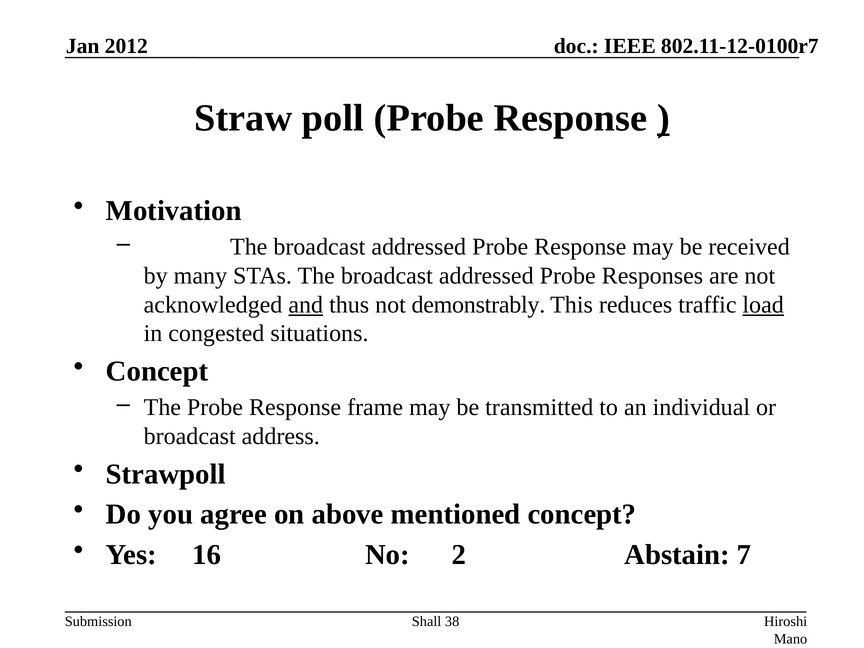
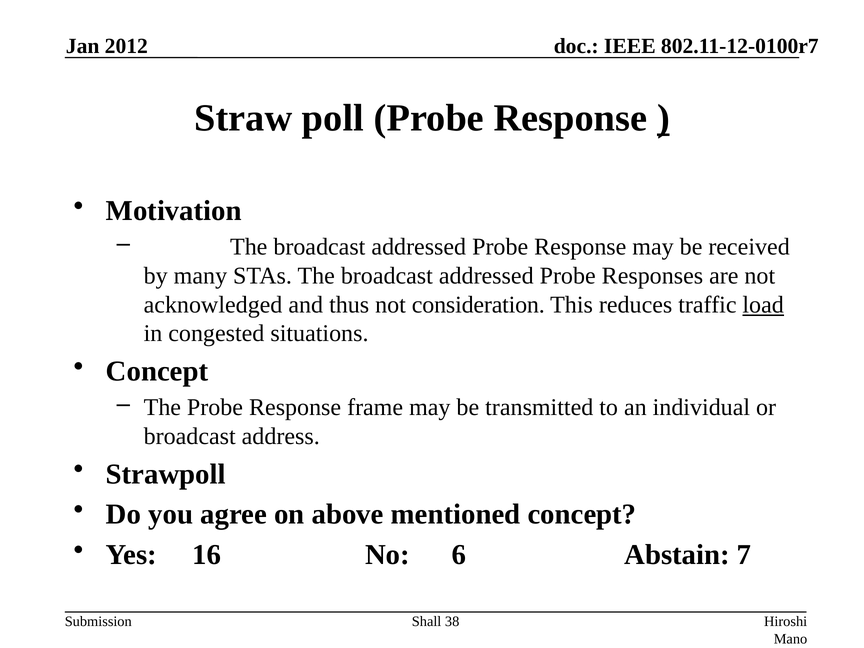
and underline: present -> none
demonstrably: demonstrably -> consideration
2: 2 -> 6
